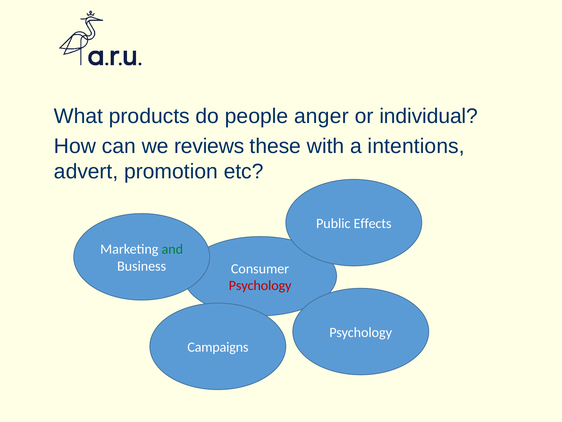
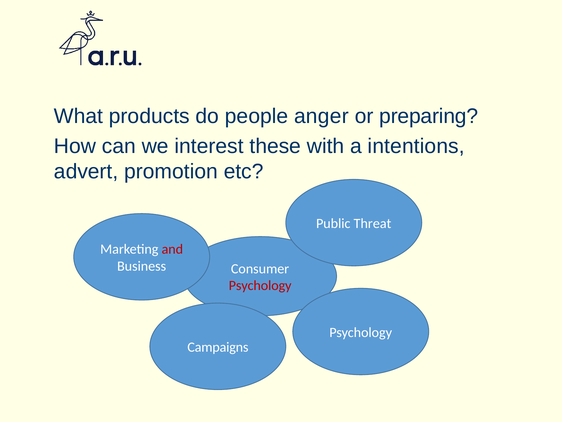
individual: individual -> preparing
reviews: reviews -> interest
Effects: Effects -> Threat
and colour: green -> red
